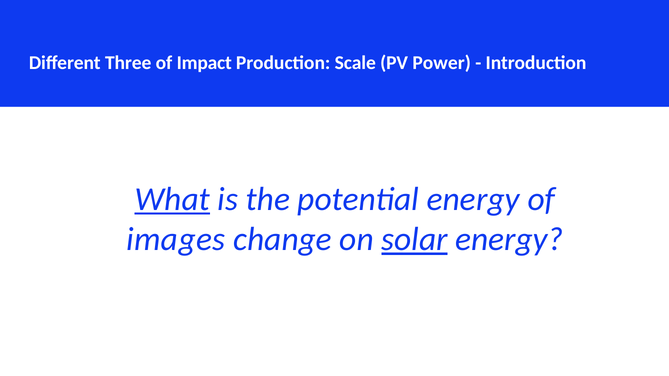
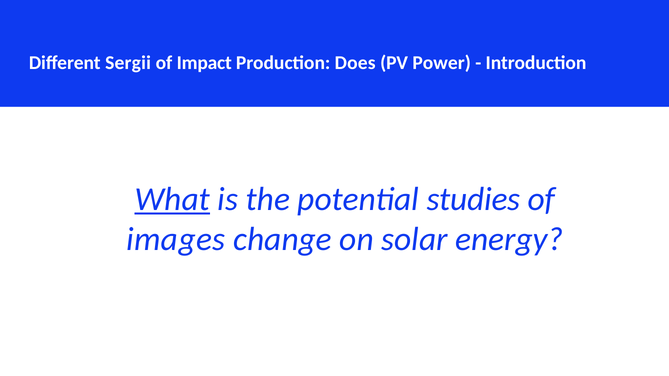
Three: Three -> Sergii
Scale: Scale -> Does
potential energy: energy -> studies
solar underline: present -> none
